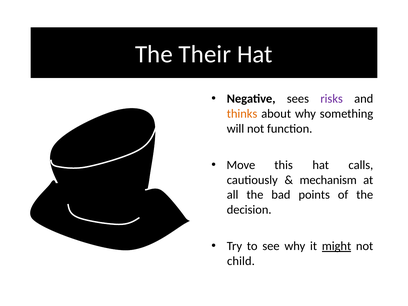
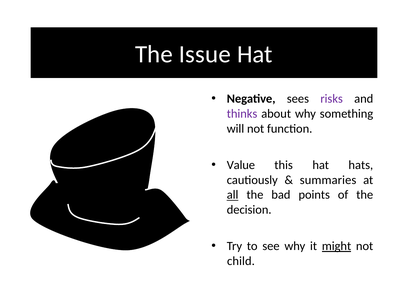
Their: Their -> Issue
thinks colour: orange -> purple
Move: Move -> Value
calls: calls -> hats
mechanism: mechanism -> summaries
all underline: none -> present
